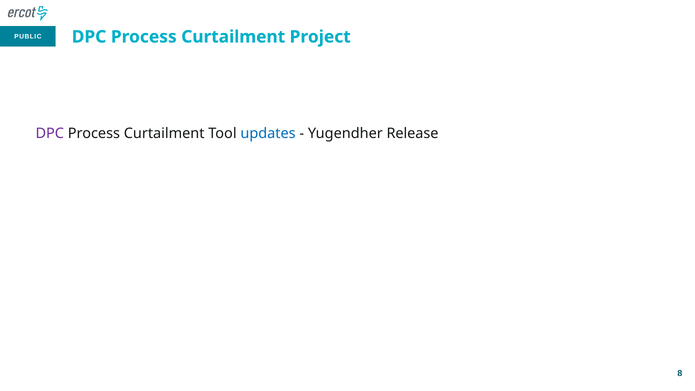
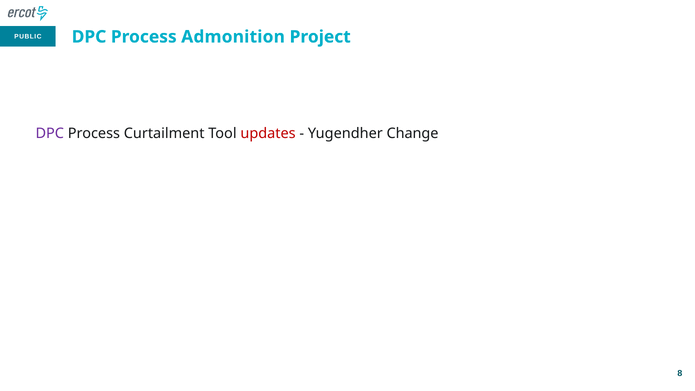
Curtailment at (233, 37): Curtailment -> Admonition
updates colour: blue -> red
Release: Release -> Change
